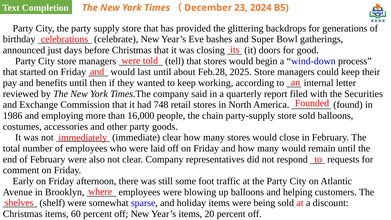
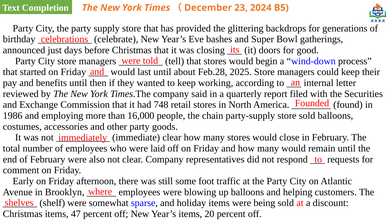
60: 60 -> 47
